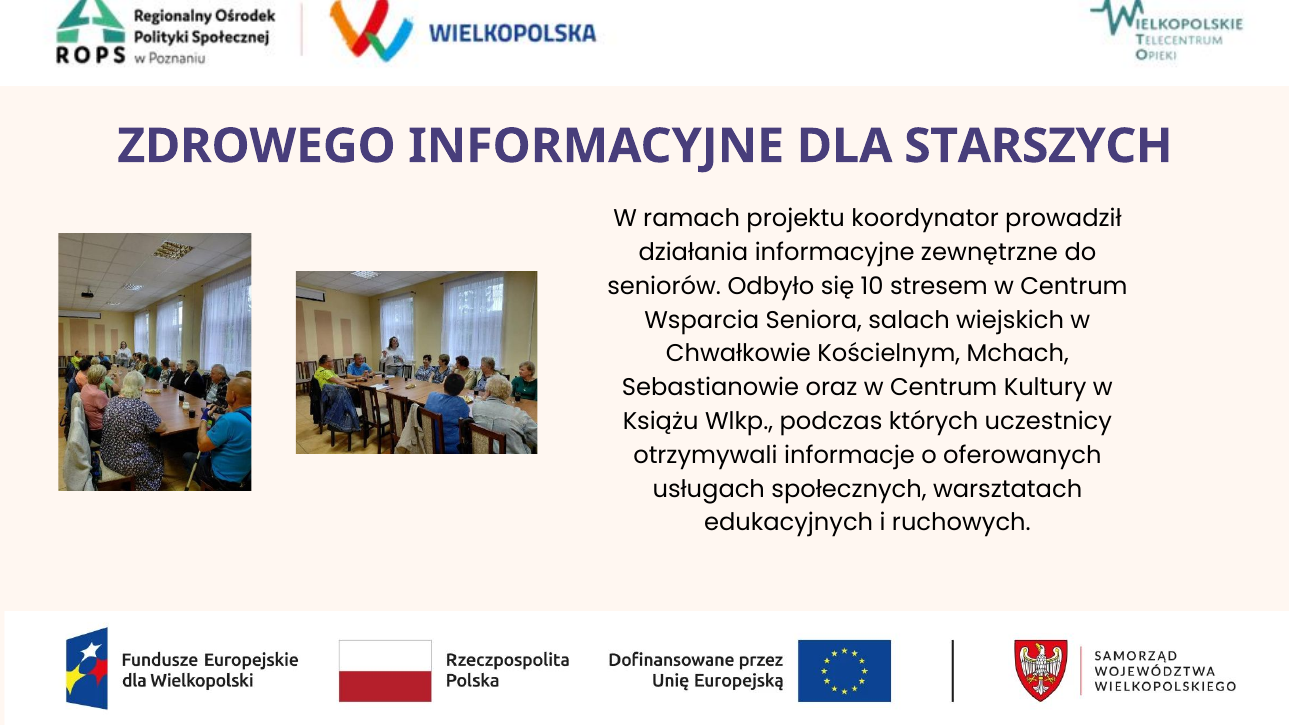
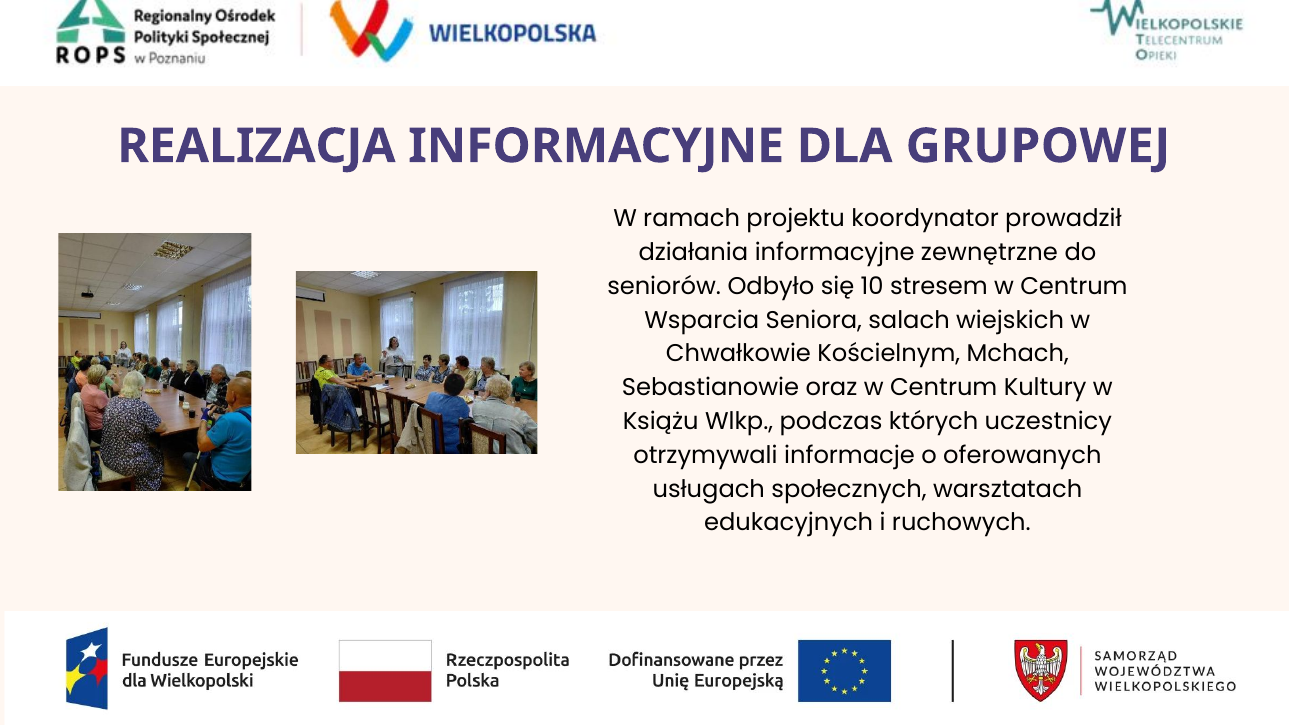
ZDROWEGO: ZDROWEGO -> REALIZACJA
STARSZYCH: STARSZYCH -> GRUPOWEJ
